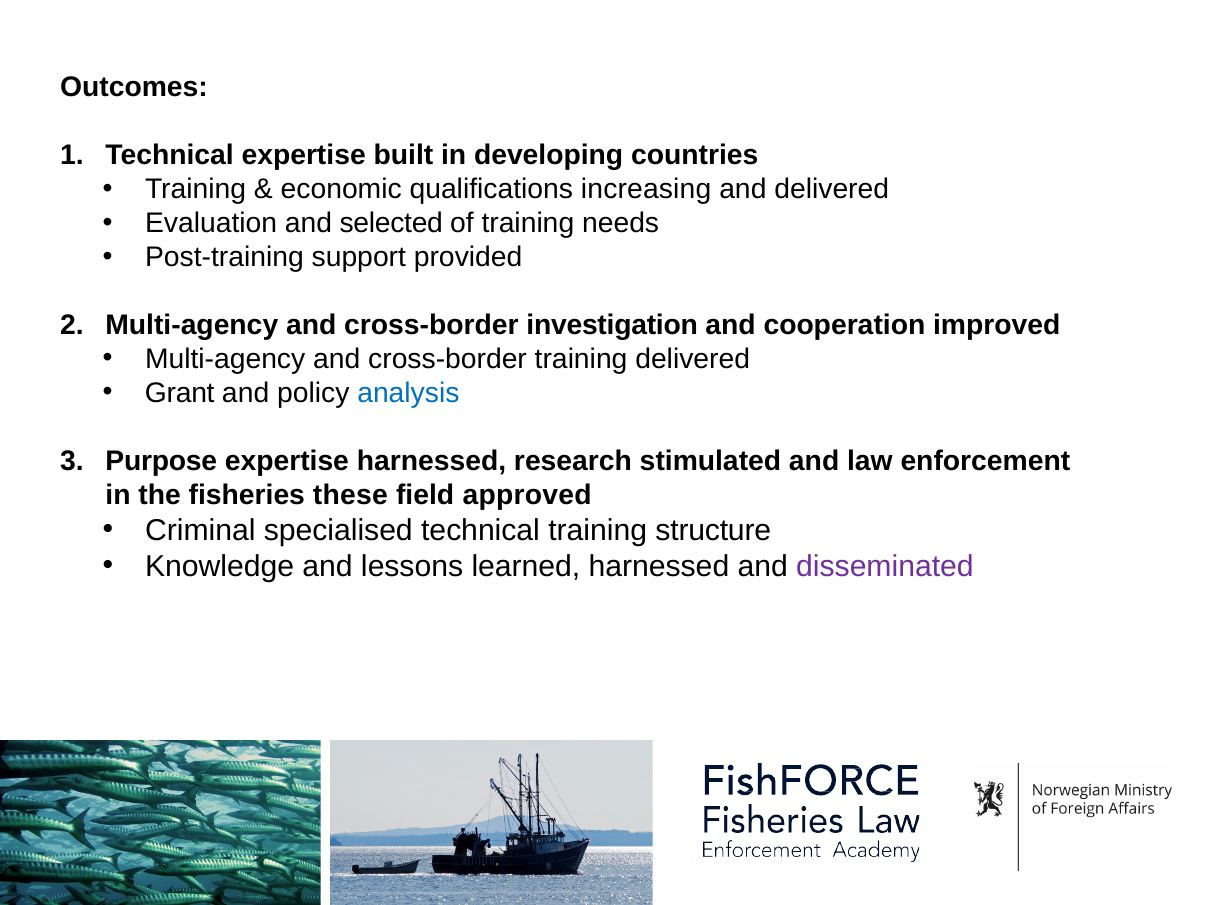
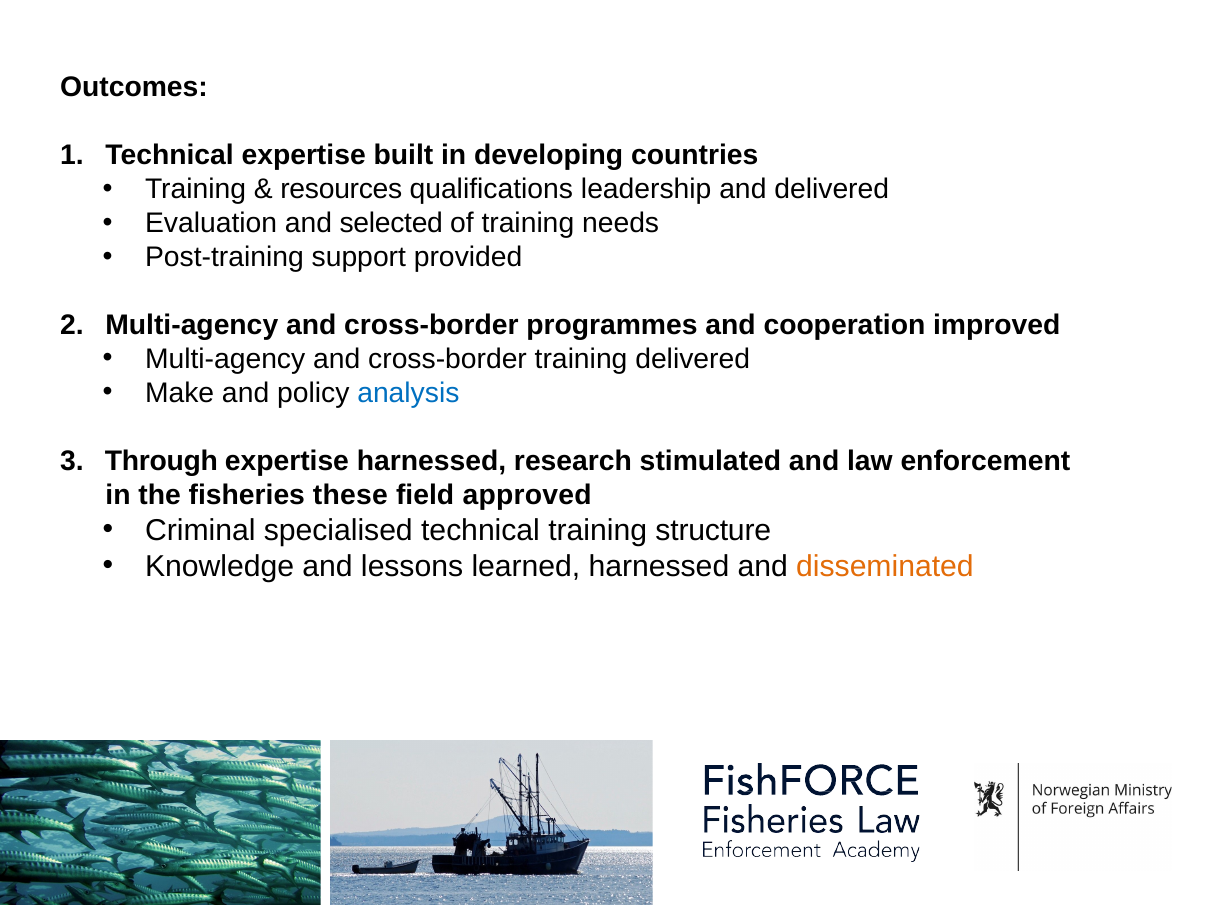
economic: economic -> resources
increasing: increasing -> leadership
investigation: investigation -> programmes
Grant: Grant -> Make
Purpose: Purpose -> Through
disseminated colour: purple -> orange
